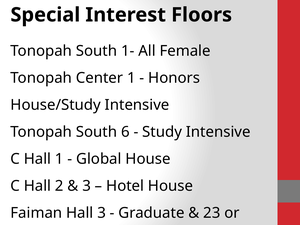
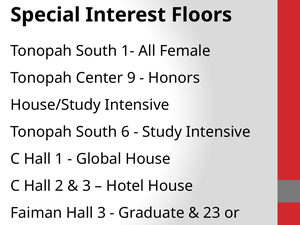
Center 1: 1 -> 9
